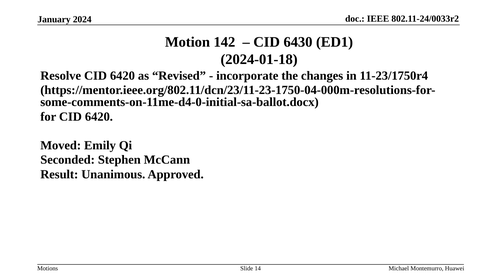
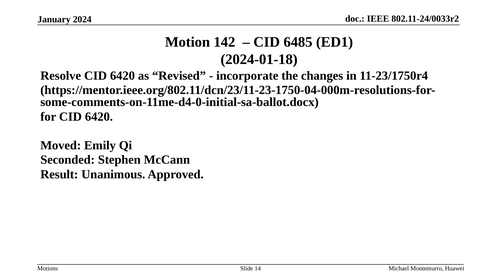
6430: 6430 -> 6485
